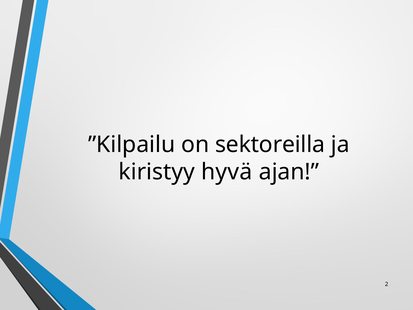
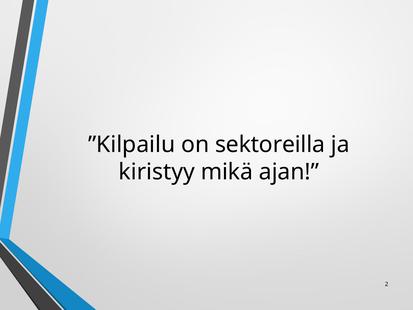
hyvä: hyvä -> mikä
